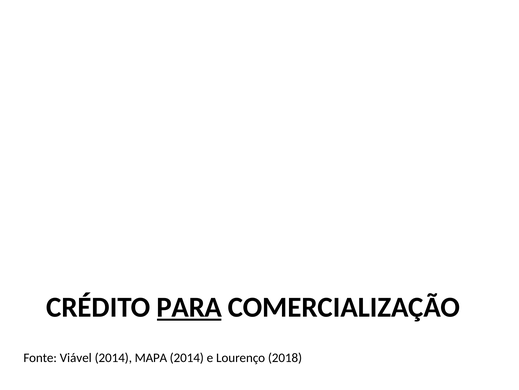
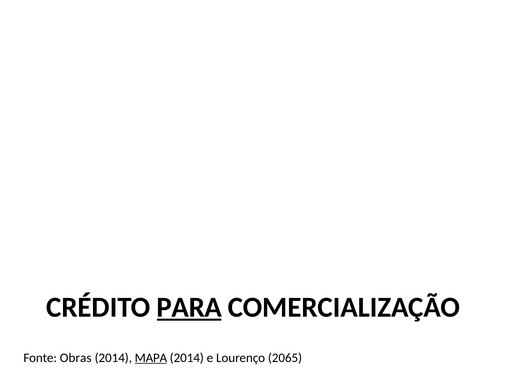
Viável: Viável -> Obras
MAPA underline: none -> present
2018: 2018 -> 2065
